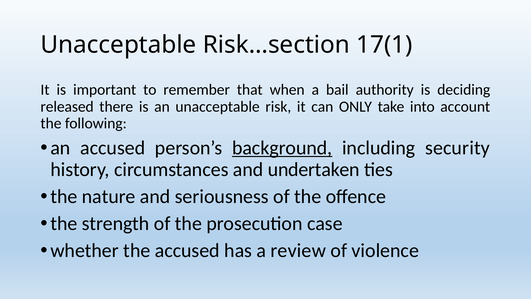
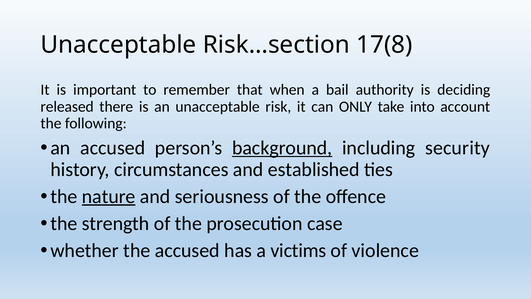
17(1: 17(1 -> 17(8
undertaken: undertaken -> established
nature underline: none -> present
review: review -> victims
